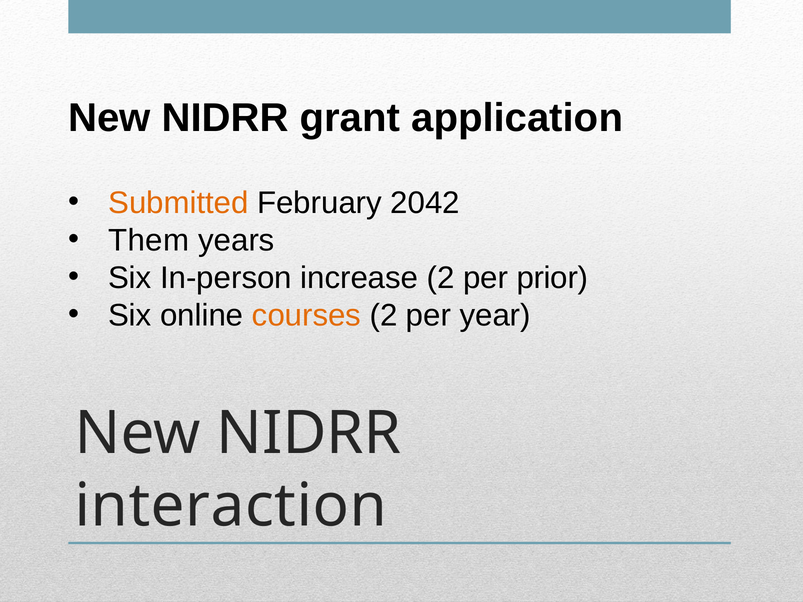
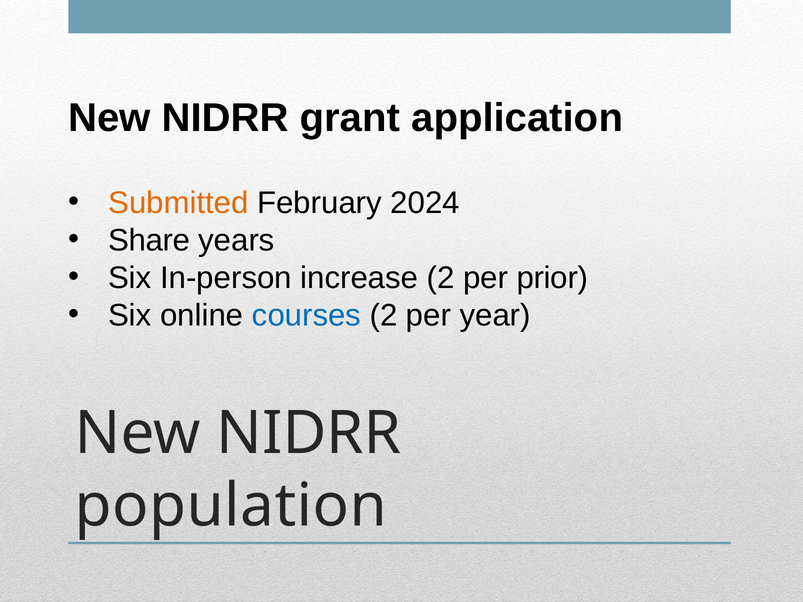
2042: 2042 -> 2024
Them: Them -> Share
courses colour: orange -> blue
interaction: interaction -> population
